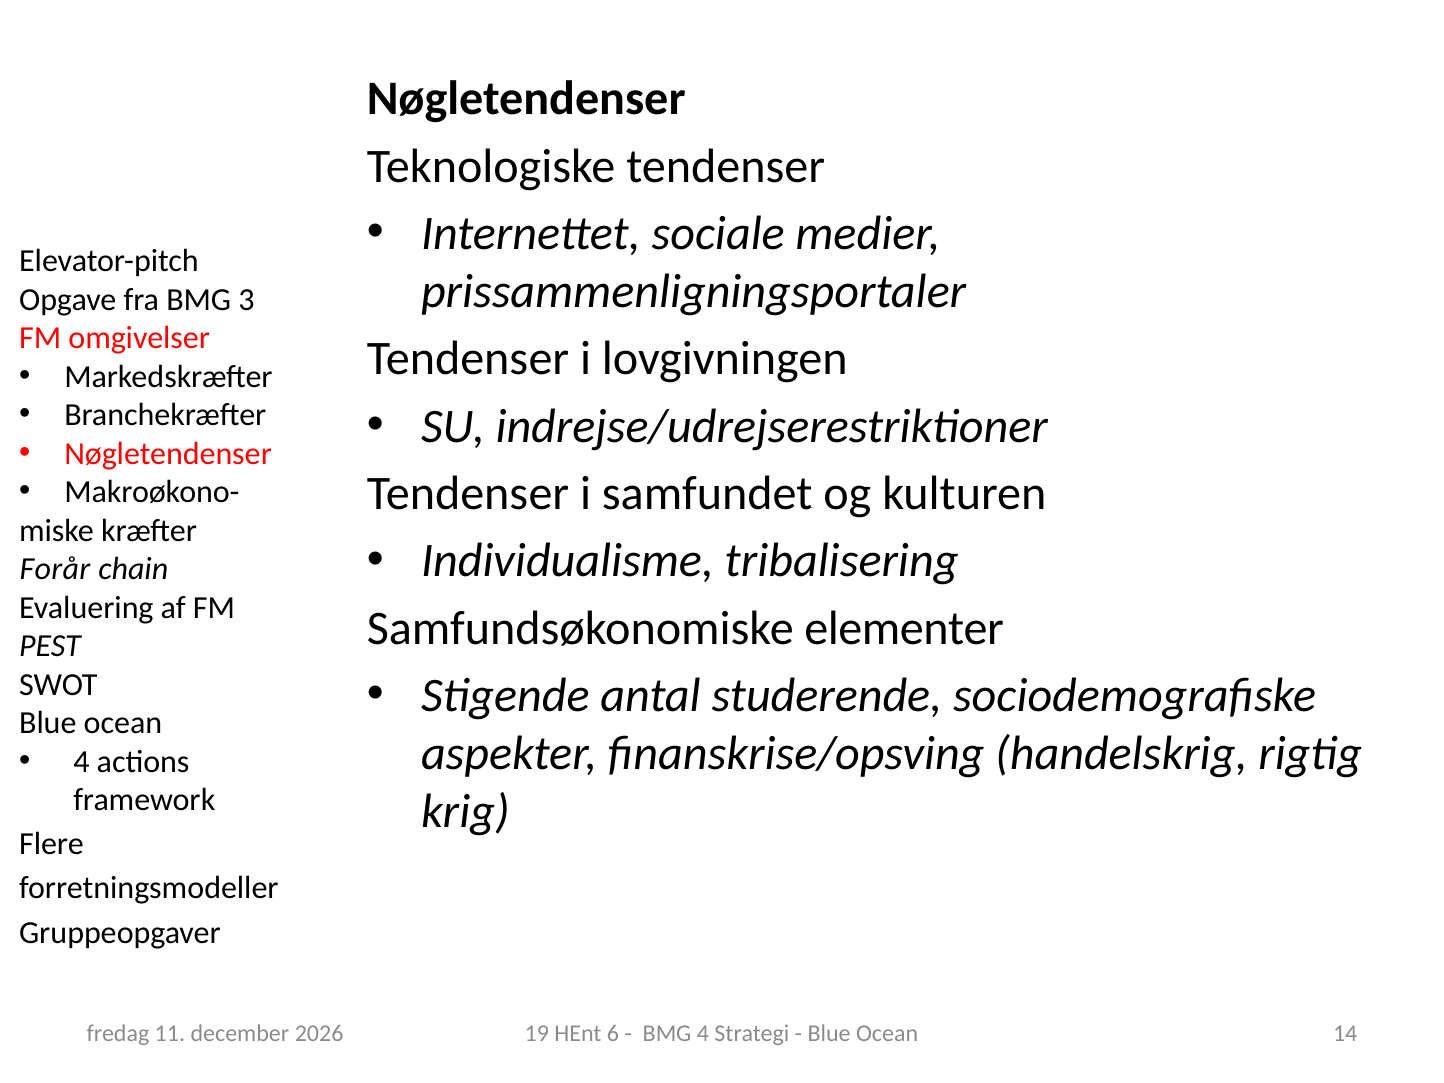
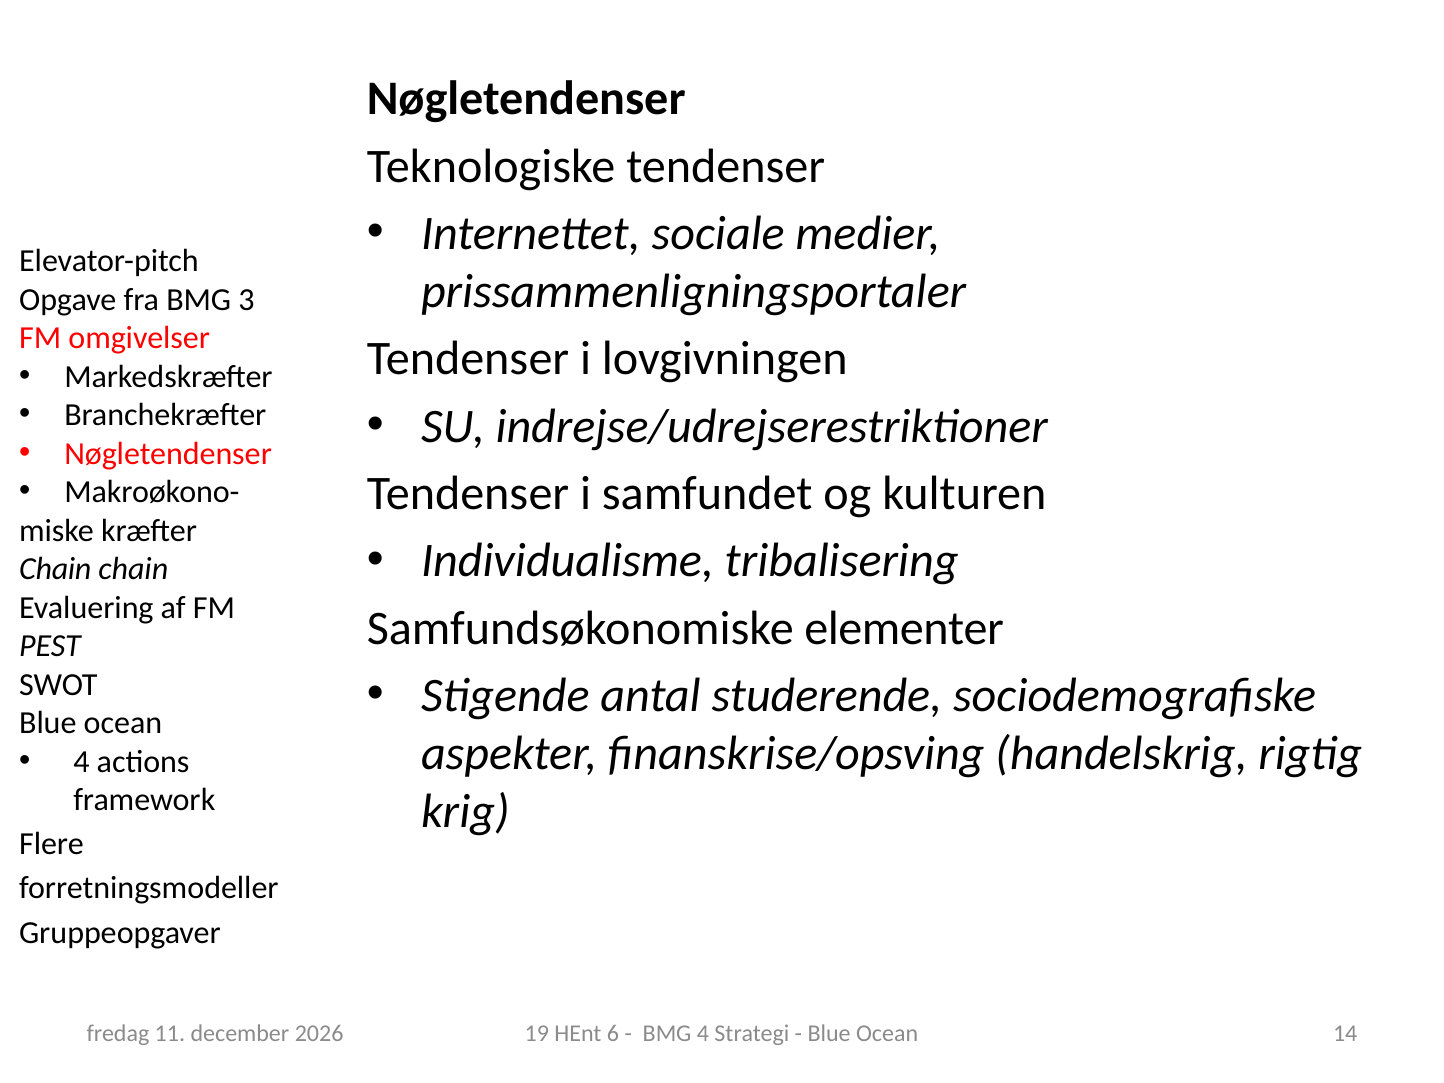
Forår at (55, 569): Forår -> Chain
